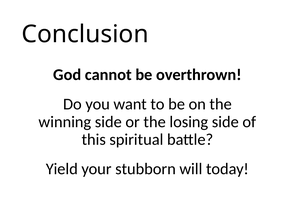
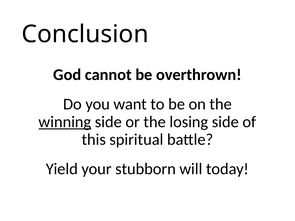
winning underline: none -> present
